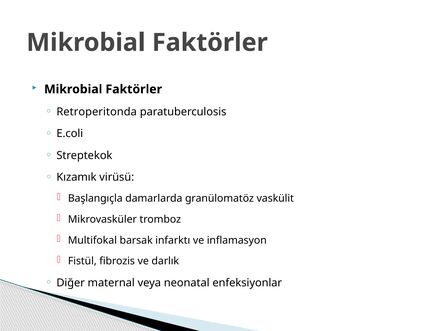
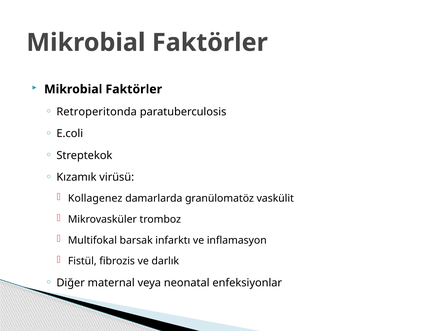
Başlangıçla: Başlangıçla -> Kollagenez
